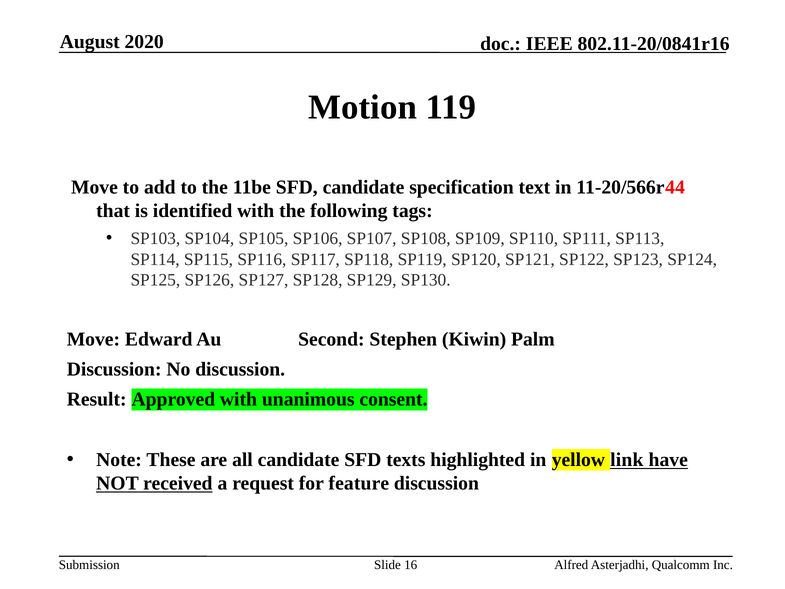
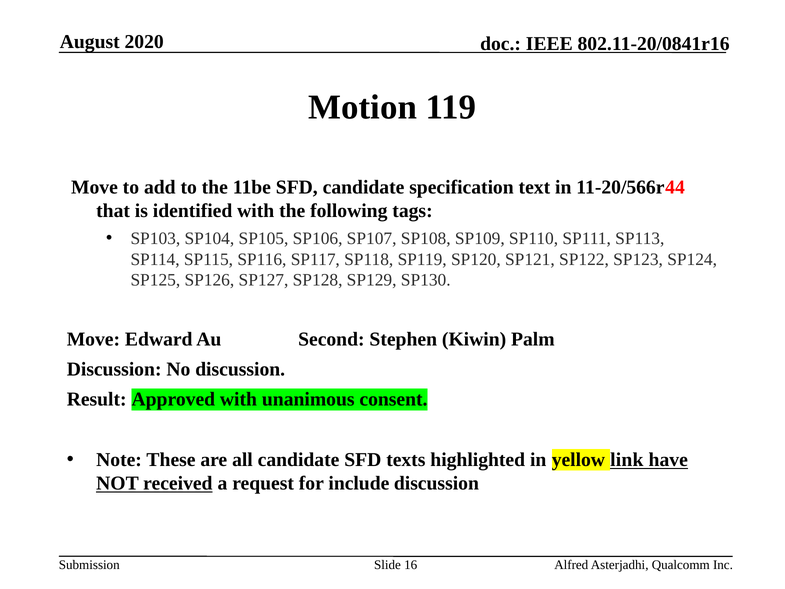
feature: feature -> include
